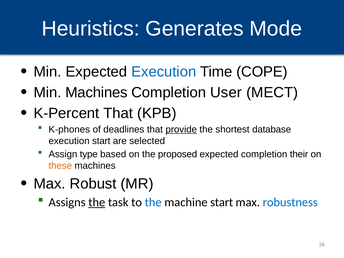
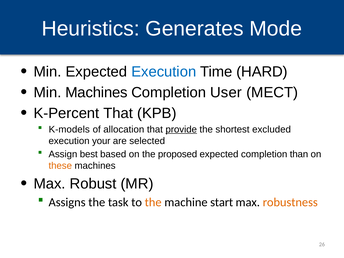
COPE: COPE -> HARD
K-phones: K-phones -> K-models
deadlines: deadlines -> allocation
database: database -> excluded
execution start: start -> your
type: type -> best
their: their -> than
the at (97, 202) underline: present -> none
the at (153, 202) colour: blue -> orange
robustness colour: blue -> orange
